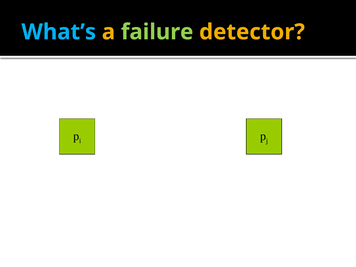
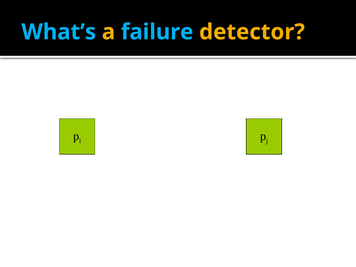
failure colour: light green -> light blue
